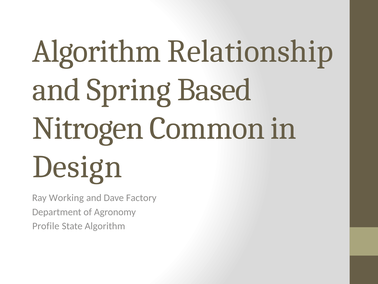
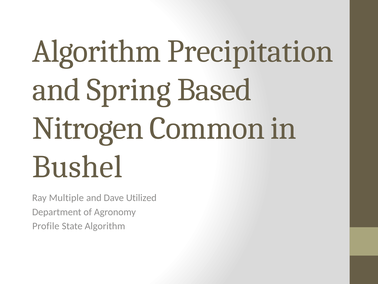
Relationship: Relationship -> Precipitation
Design: Design -> Bushel
Working: Working -> Multiple
Factory: Factory -> Utilized
